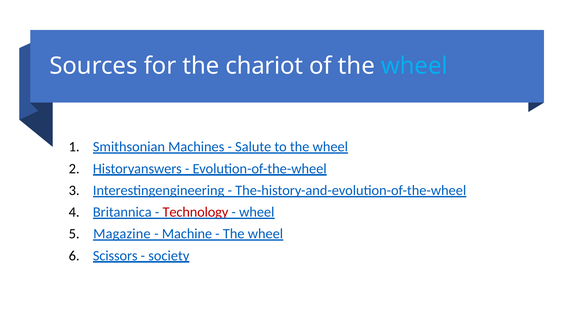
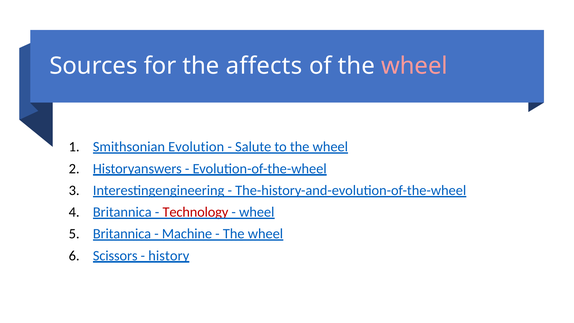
chariot: chariot -> affects
wheel at (414, 66) colour: light blue -> pink
Machines: Machines -> Evolution
Magazine at (122, 234): Magazine -> Britannica
society: society -> history
